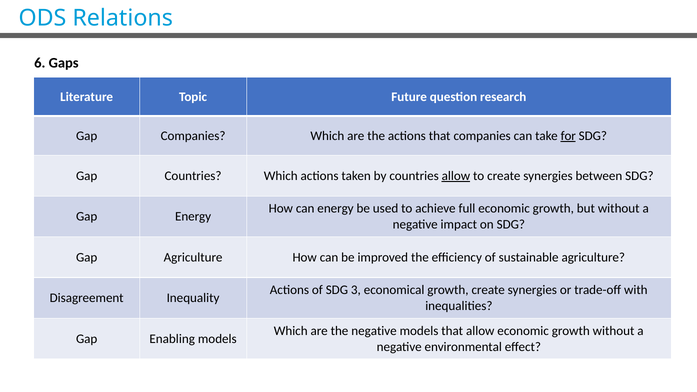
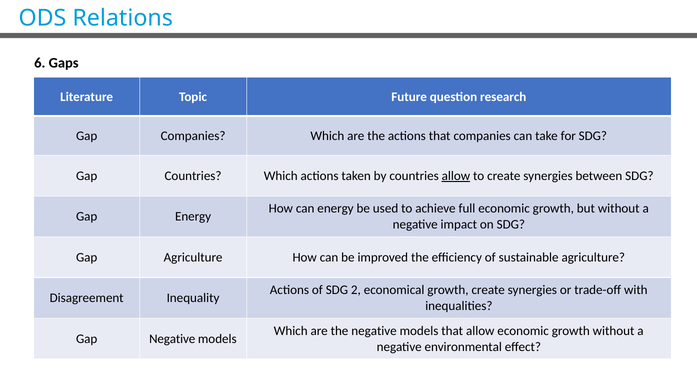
for underline: present -> none
3: 3 -> 2
Gap Enabling: Enabling -> Negative
